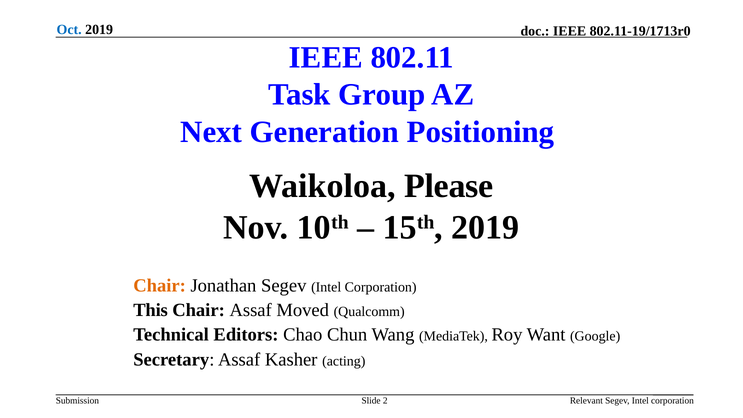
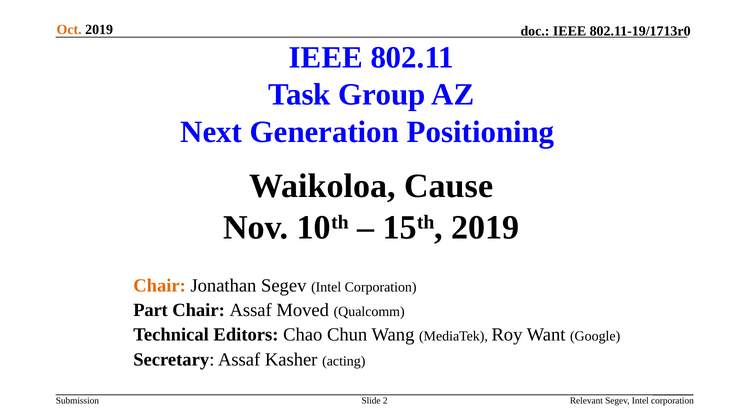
Oct colour: blue -> orange
Please: Please -> Cause
This: This -> Part
